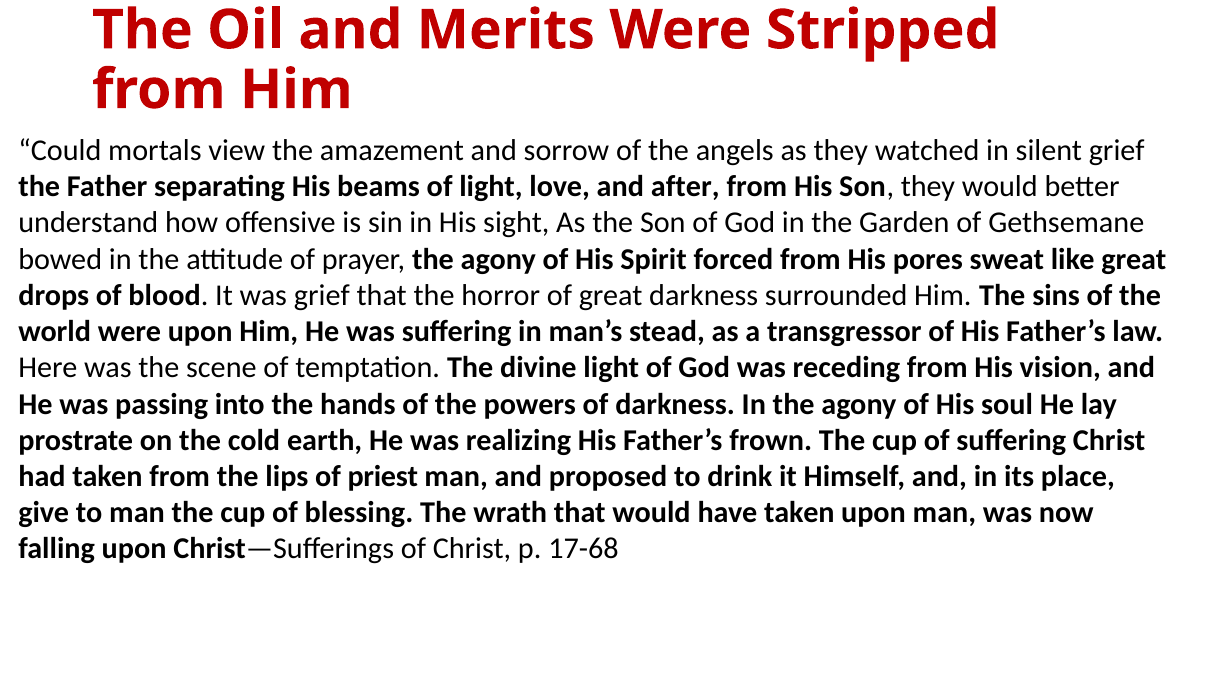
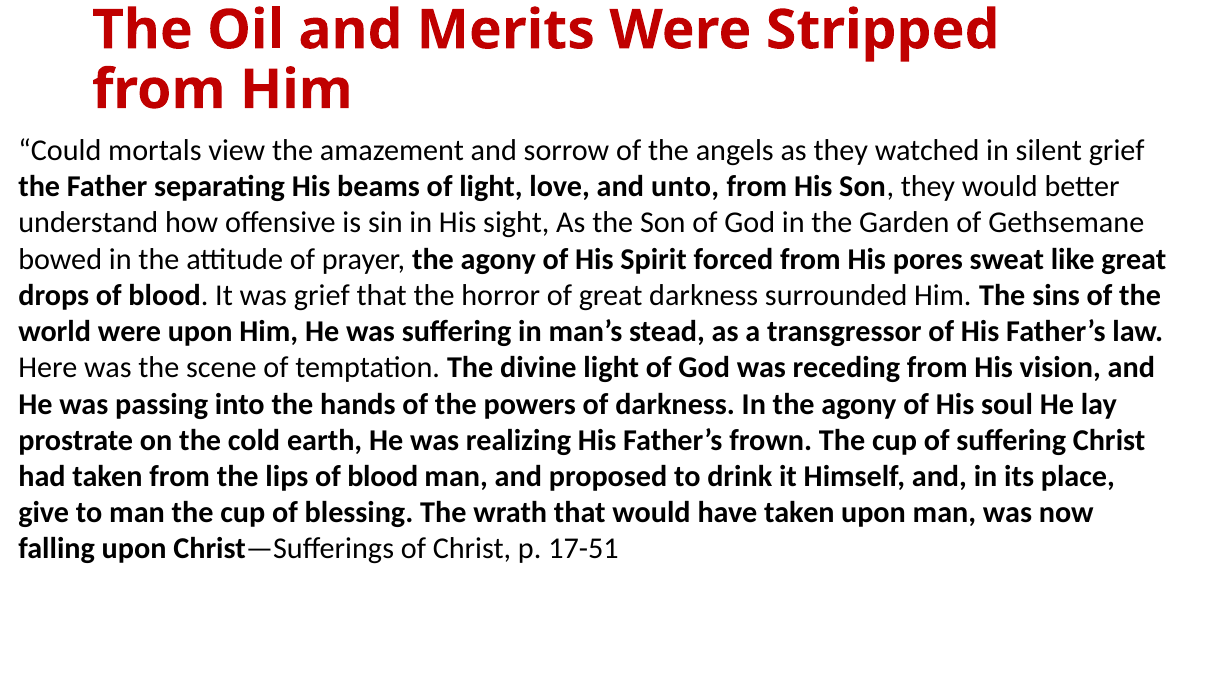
after: after -> unto
lips of priest: priest -> blood
17-68: 17-68 -> 17-51
